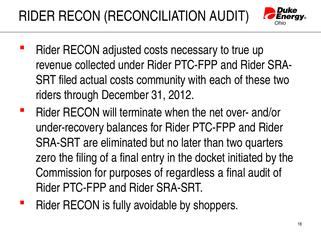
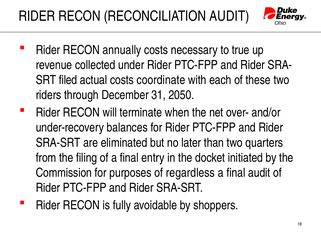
adjusted: adjusted -> annually
community: community -> coordinate
2012: 2012 -> 2050
zero: zero -> from
